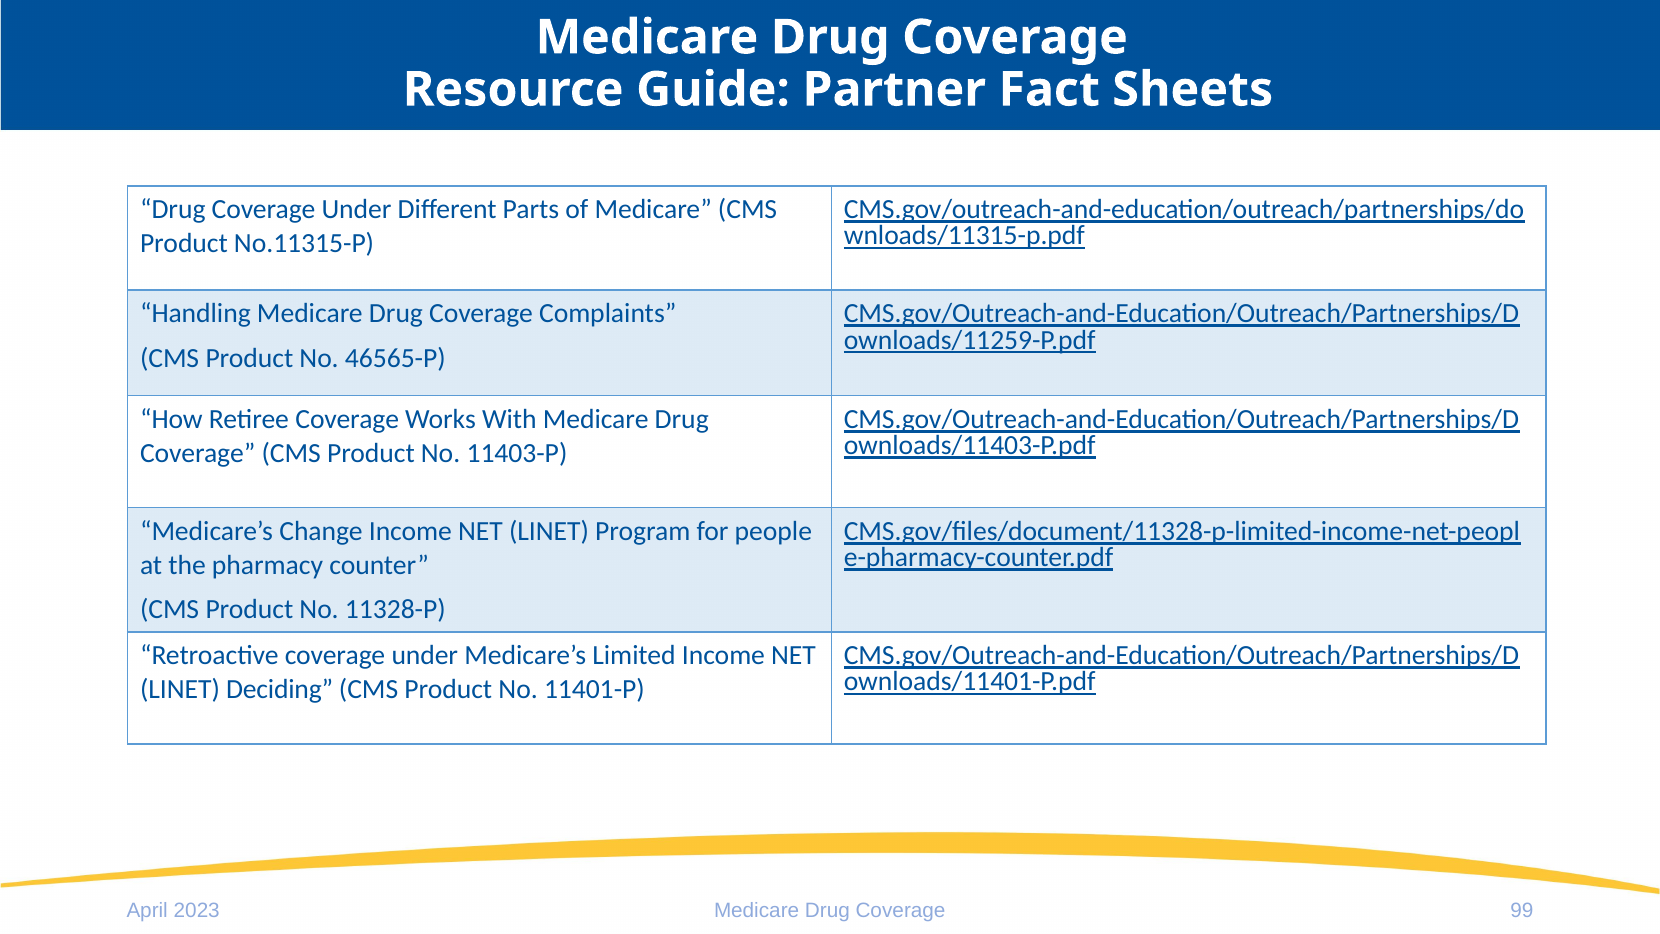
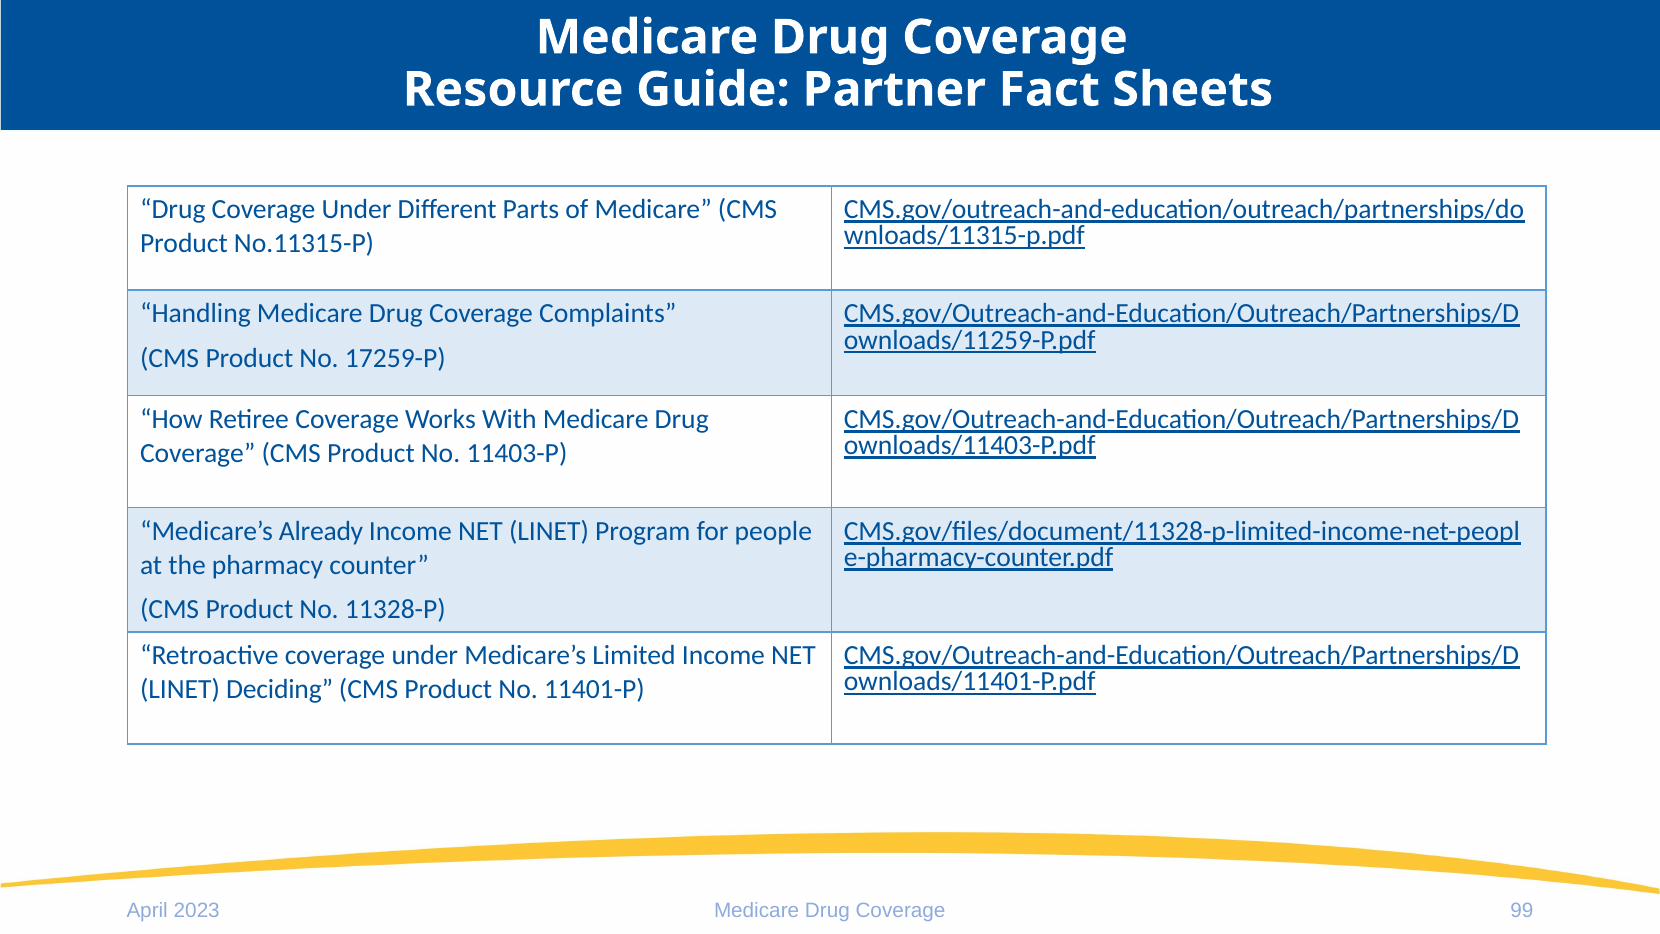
46565-P: 46565-P -> 17259-P
Change: Change -> Already
